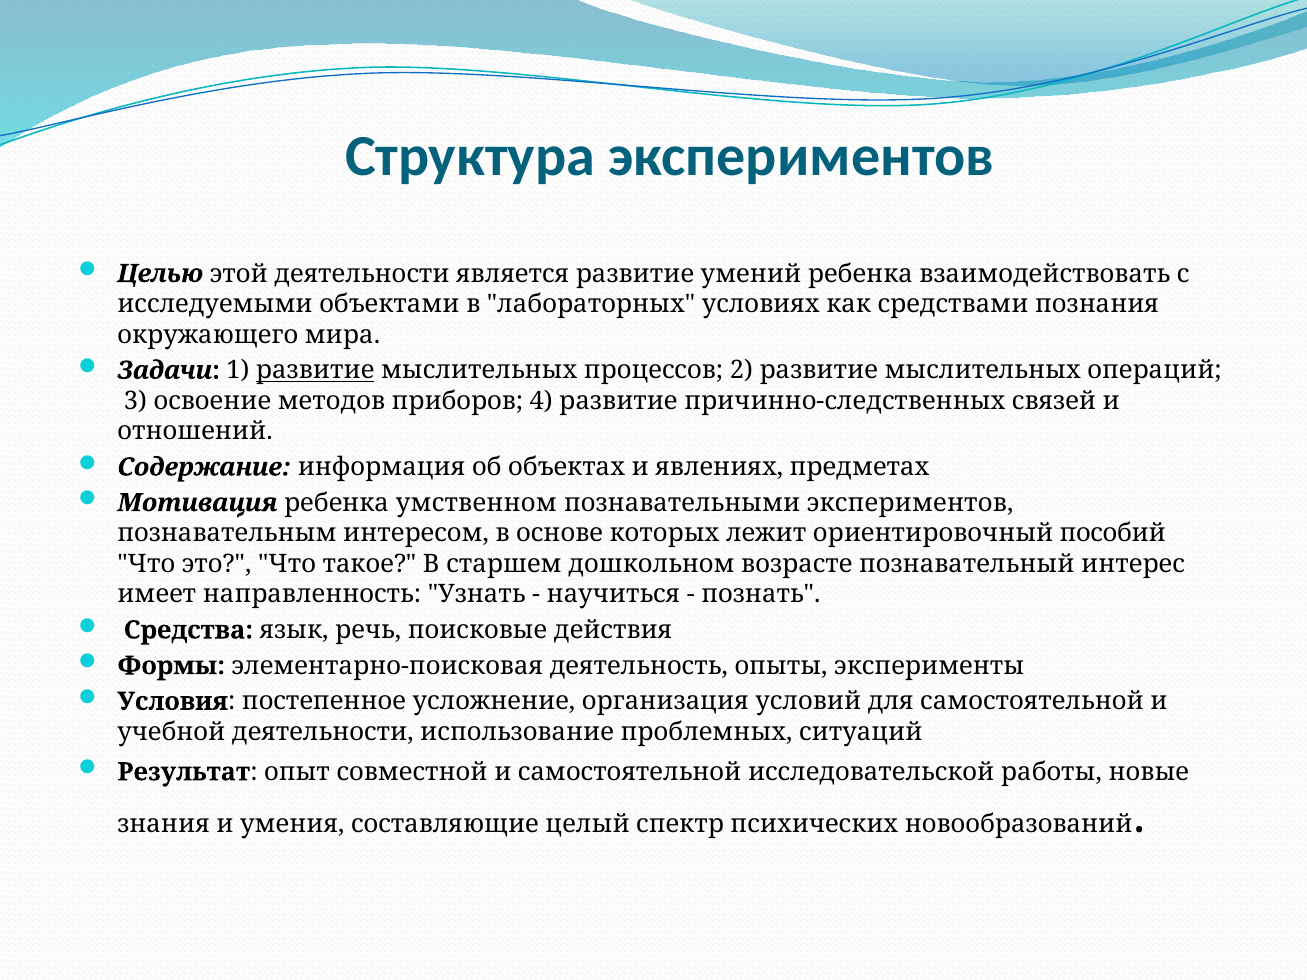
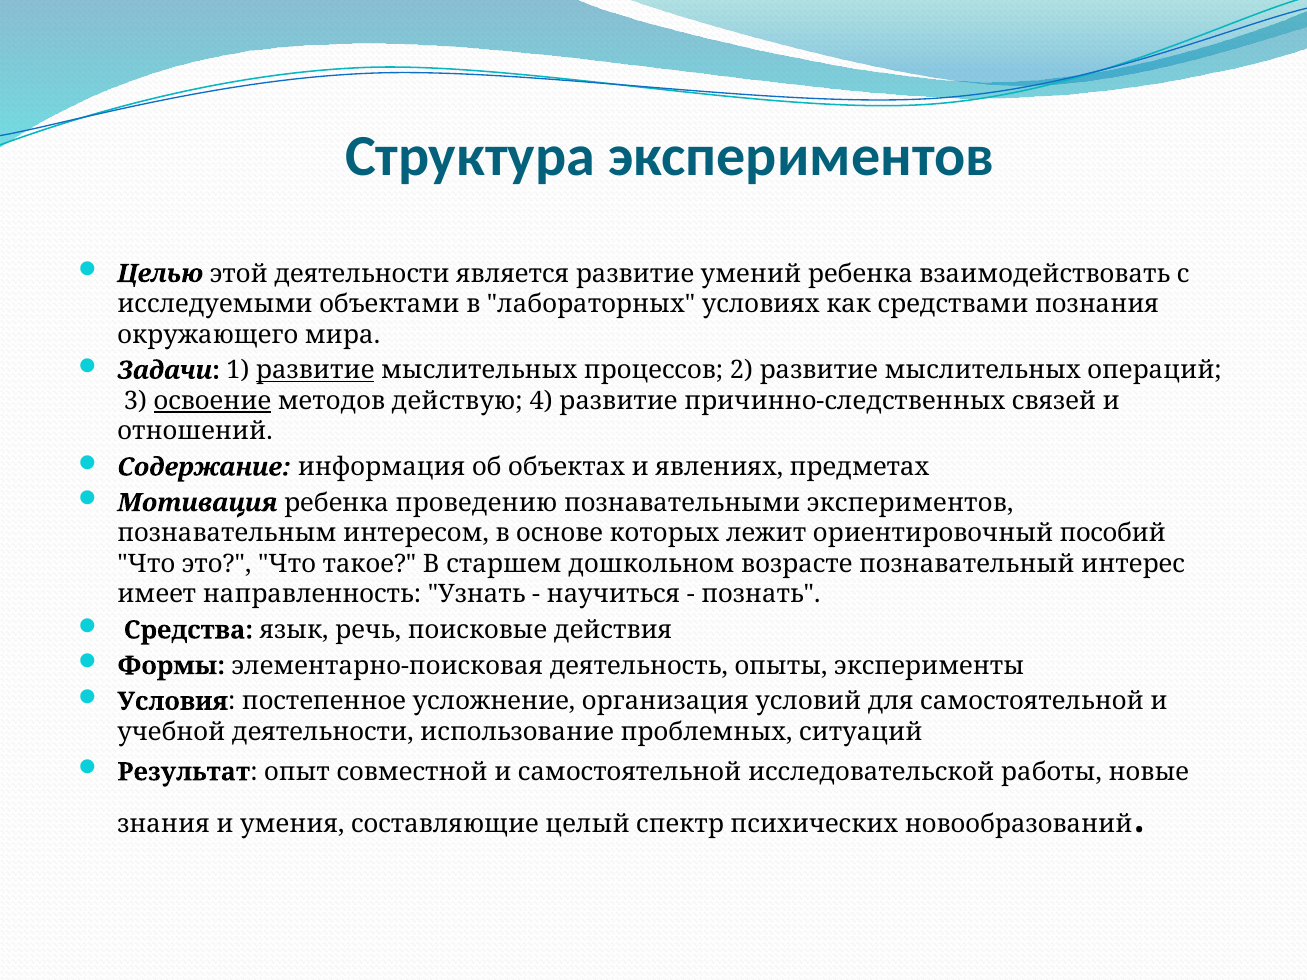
освоение underline: none -> present
приборов: приборов -> действую
умственном: умственном -> проведению
